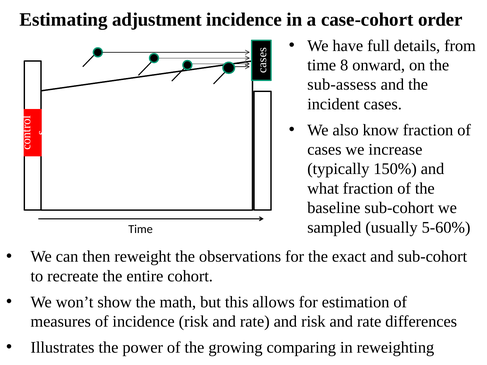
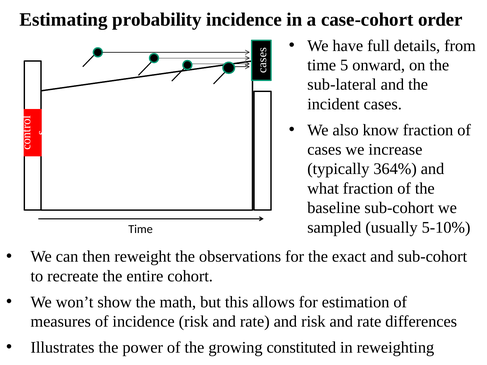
adjustment: adjustment -> probability
8: 8 -> 5
sub-assess: sub-assess -> sub-lateral
150%: 150% -> 364%
5-60%: 5-60% -> 5-10%
comparing: comparing -> constituted
